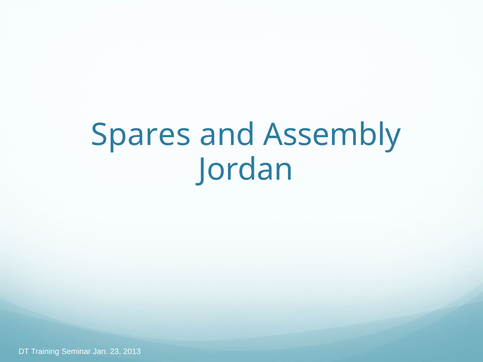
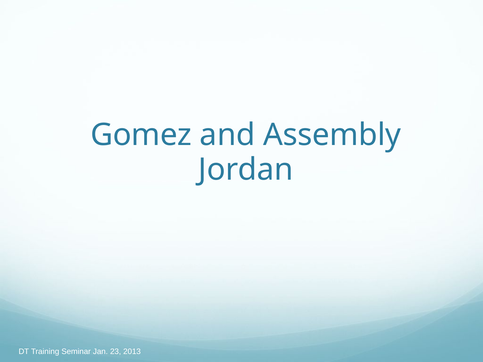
Spares: Spares -> Gomez
